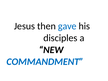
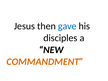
COMMANDMENT colour: blue -> orange
